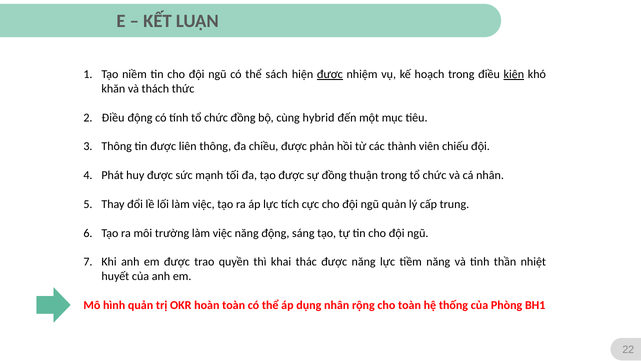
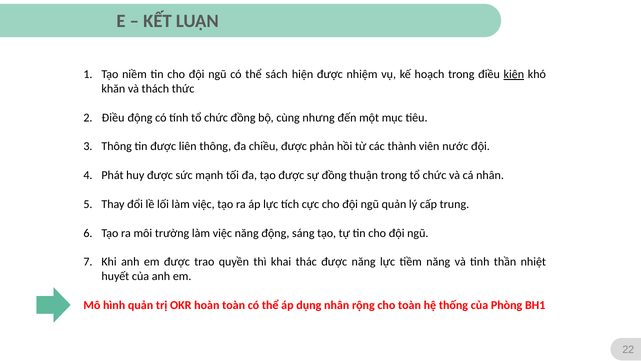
được at (330, 74) underline: present -> none
hybrid: hybrid -> nhưng
chiếu: chiếu -> nước
